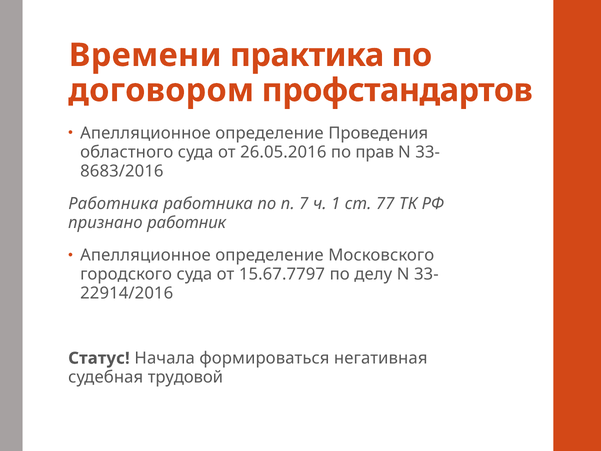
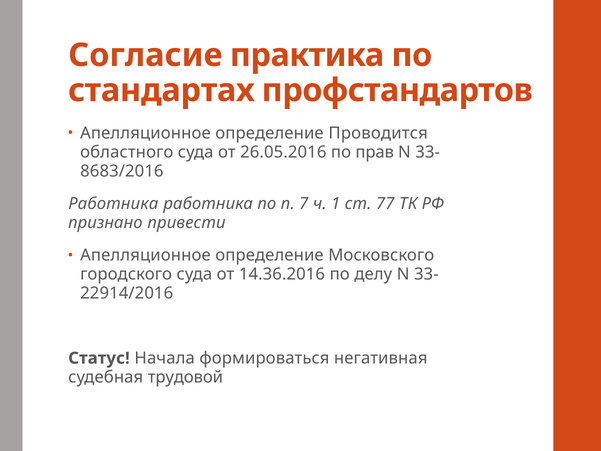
Времени: Времени -> Согласие
договором: договором -> стандартах
Проведения: Проведения -> Проводится
работник: работник -> привести
15.67.7797: 15.67.7797 -> 14.36.2016
